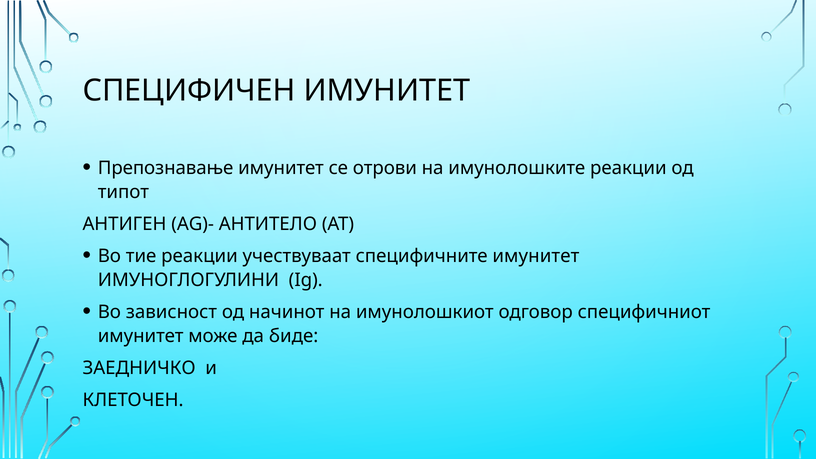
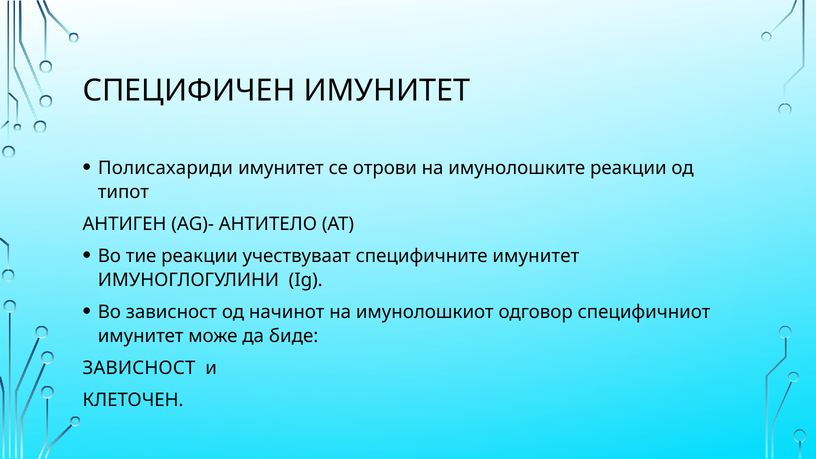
Препознавање: Препознавање -> Полисахариди
ЗАЕДНИЧКО at (139, 368): ЗАЕДНИЧКО -> ЗАВИСНОСТ
